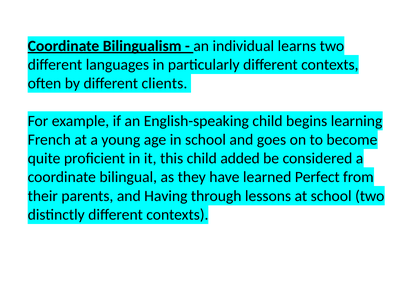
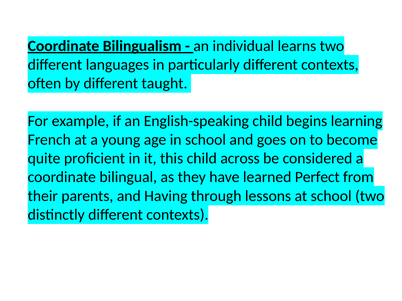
clients: clients -> taught
added: added -> across
